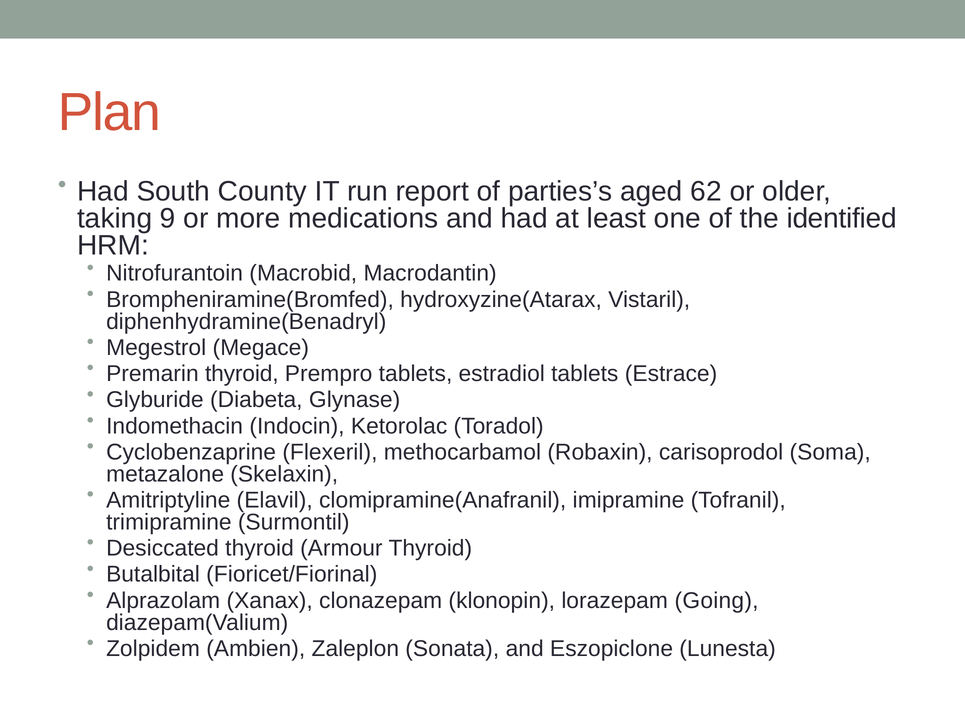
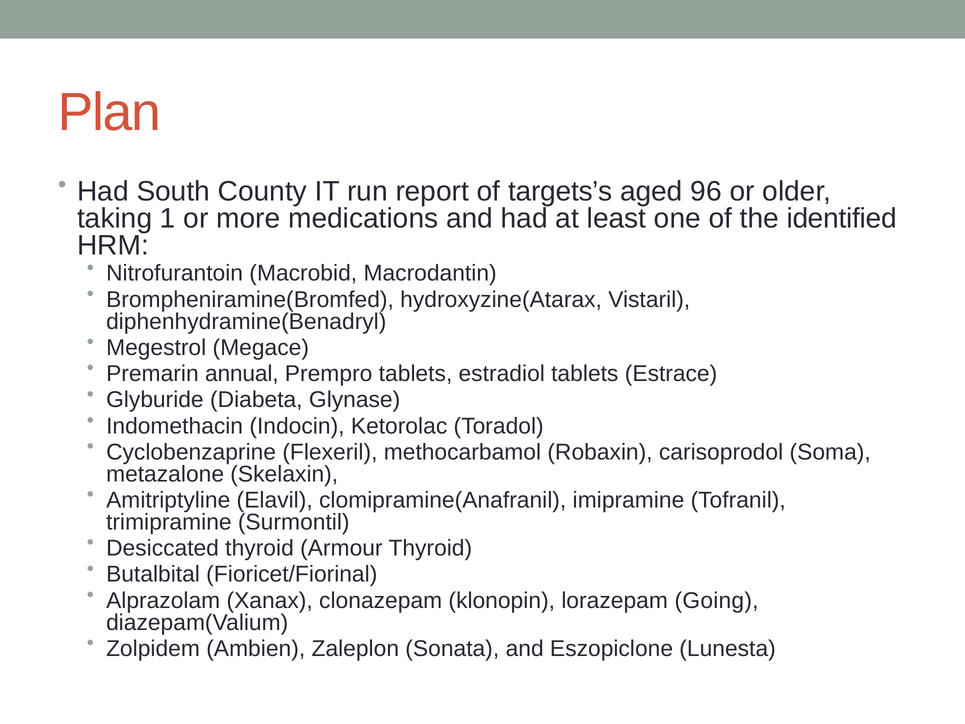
parties’s: parties’s -> targets’s
62: 62 -> 96
9: 9 -> 1
Premarin thyroid: thyroid -> annual
